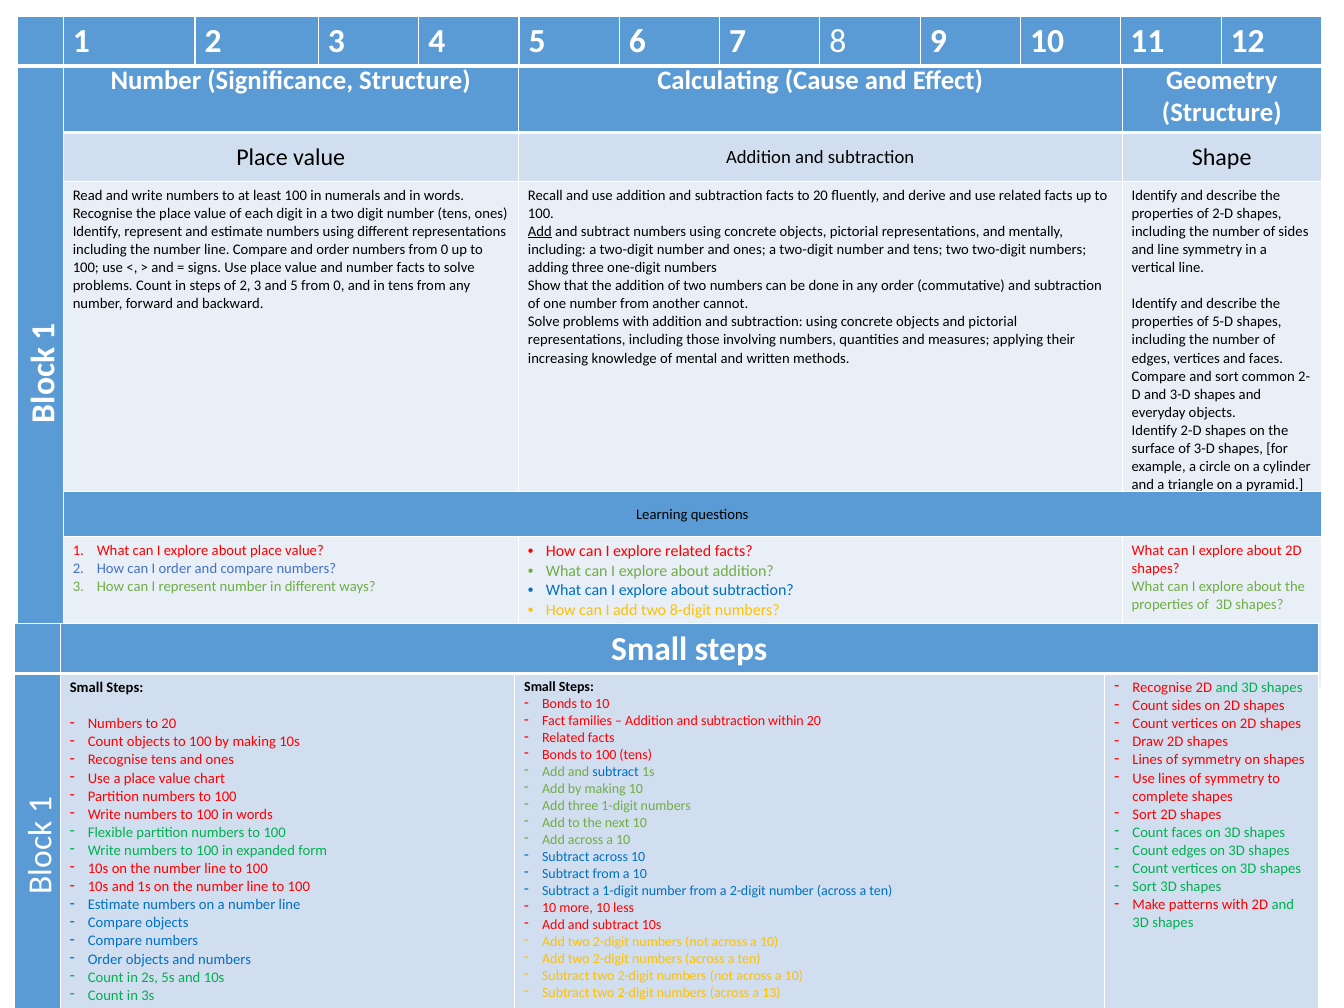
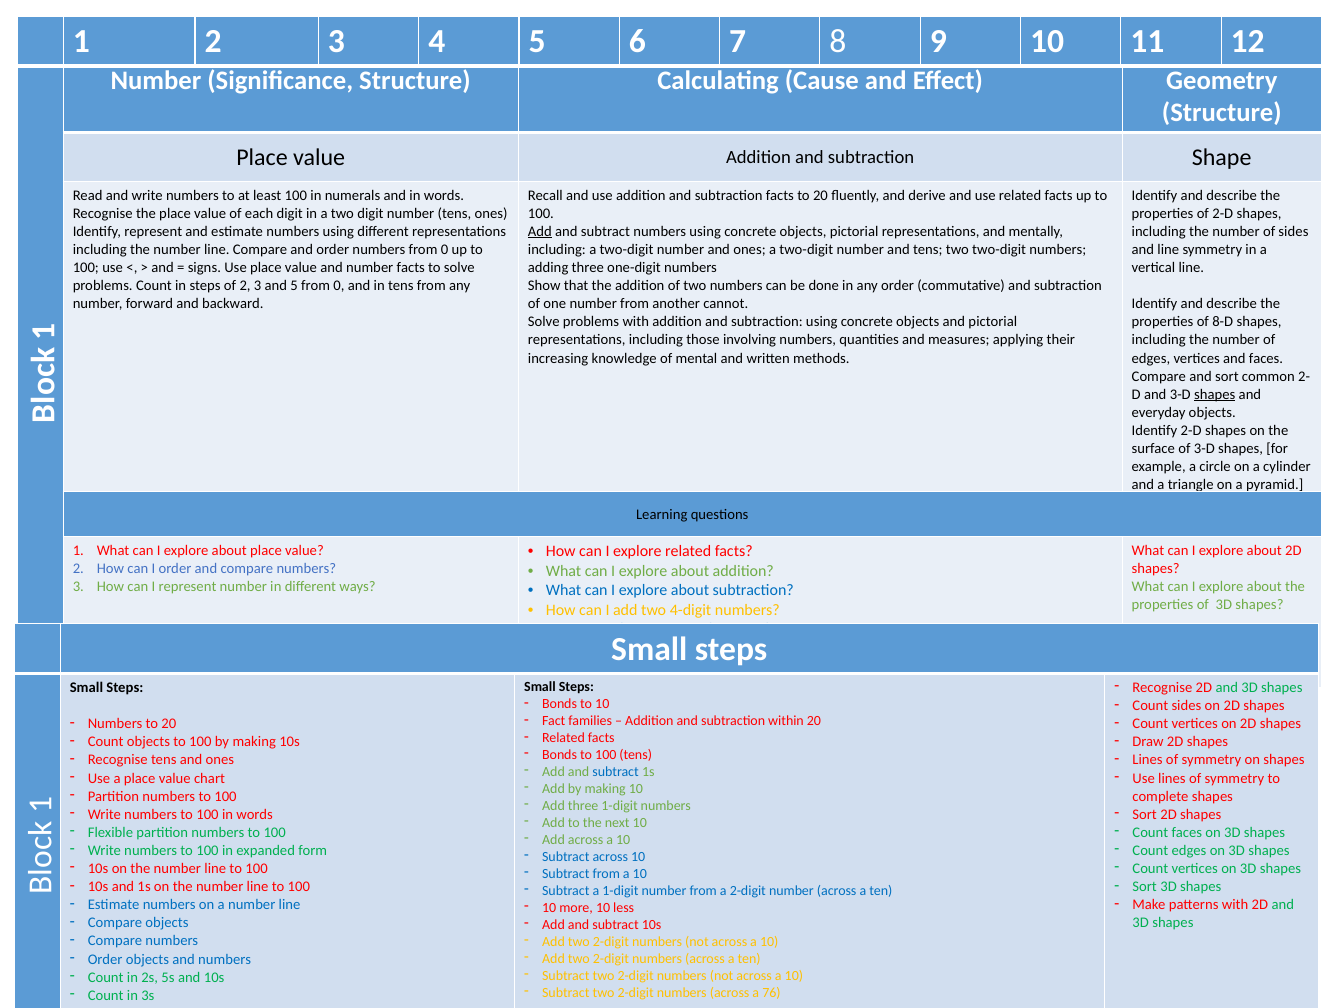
5-D: 5-D -> 8-D
shapes at (1215, 394) underline: none -> present
8-digit: 8-digit -> 4-digit
13: 13 -> 76
